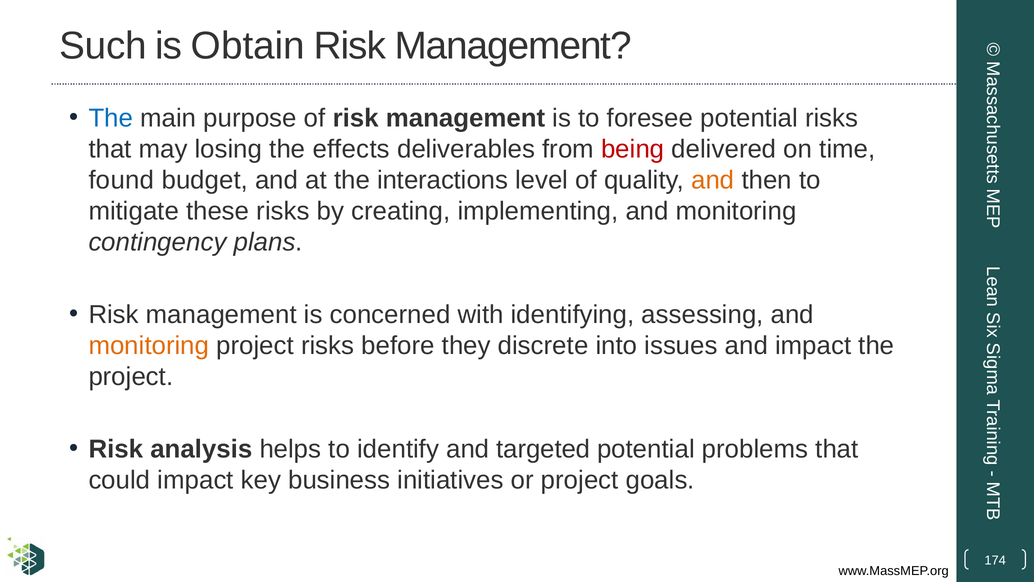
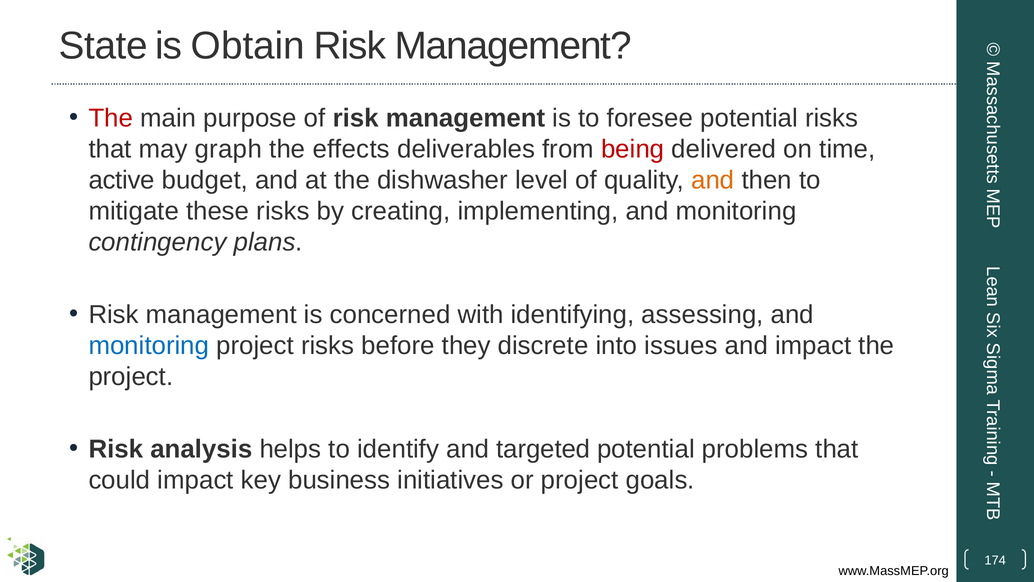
Such: Such -> State
The at (111, 118) colour: blue -> red
losing: losing -> graph
found: found -> active
interactions: interactions -> dishwasher
monitoring at (149, 346) colour: orange -> blue
